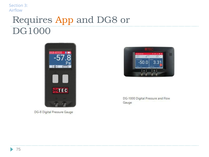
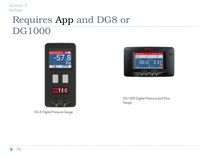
App colour: orange -> black
